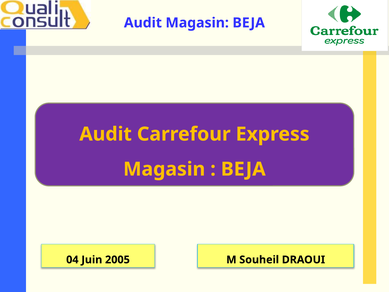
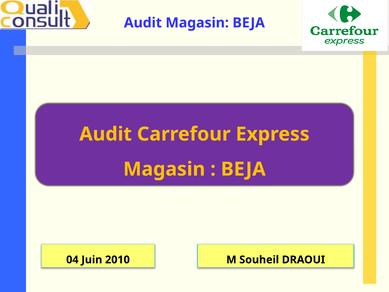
2005: 2005 -> 2010
